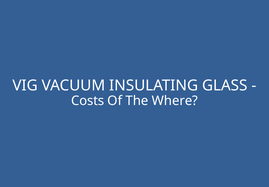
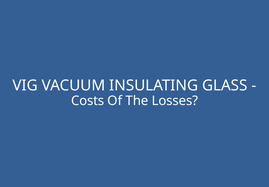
Where: Where -> Losses
